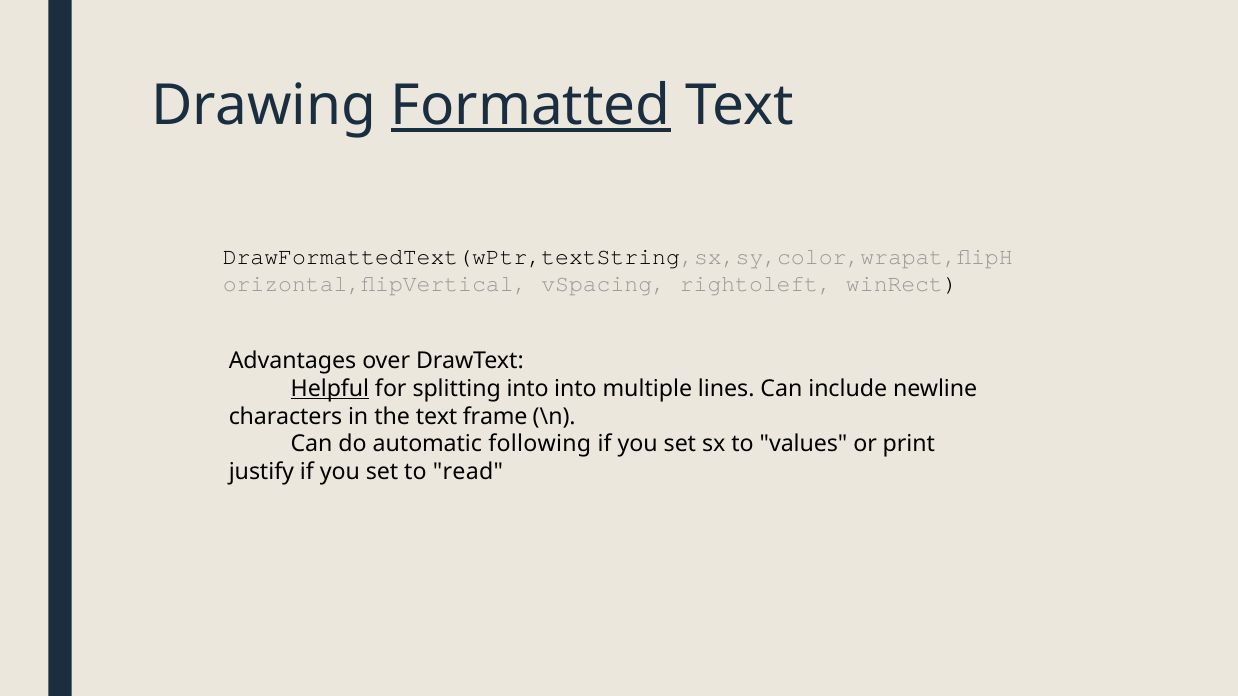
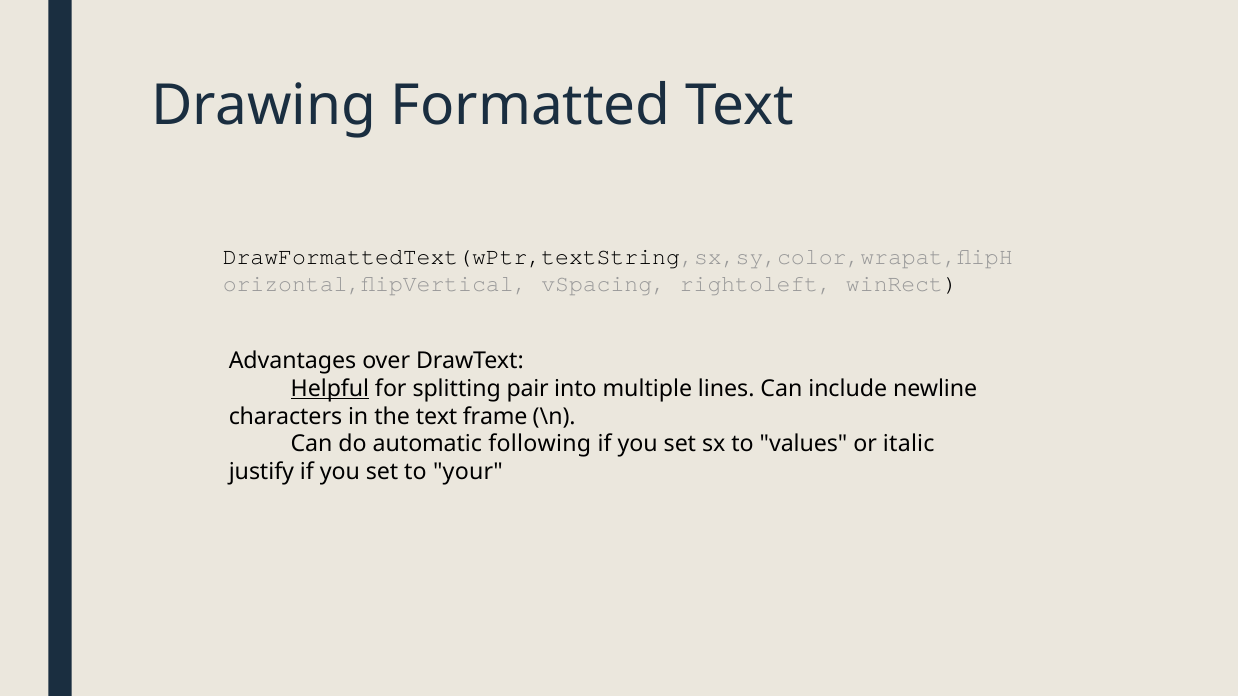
Formatted underline: present -> none
splitting into: into -> pair
print: print -> italic
read: read -> your
